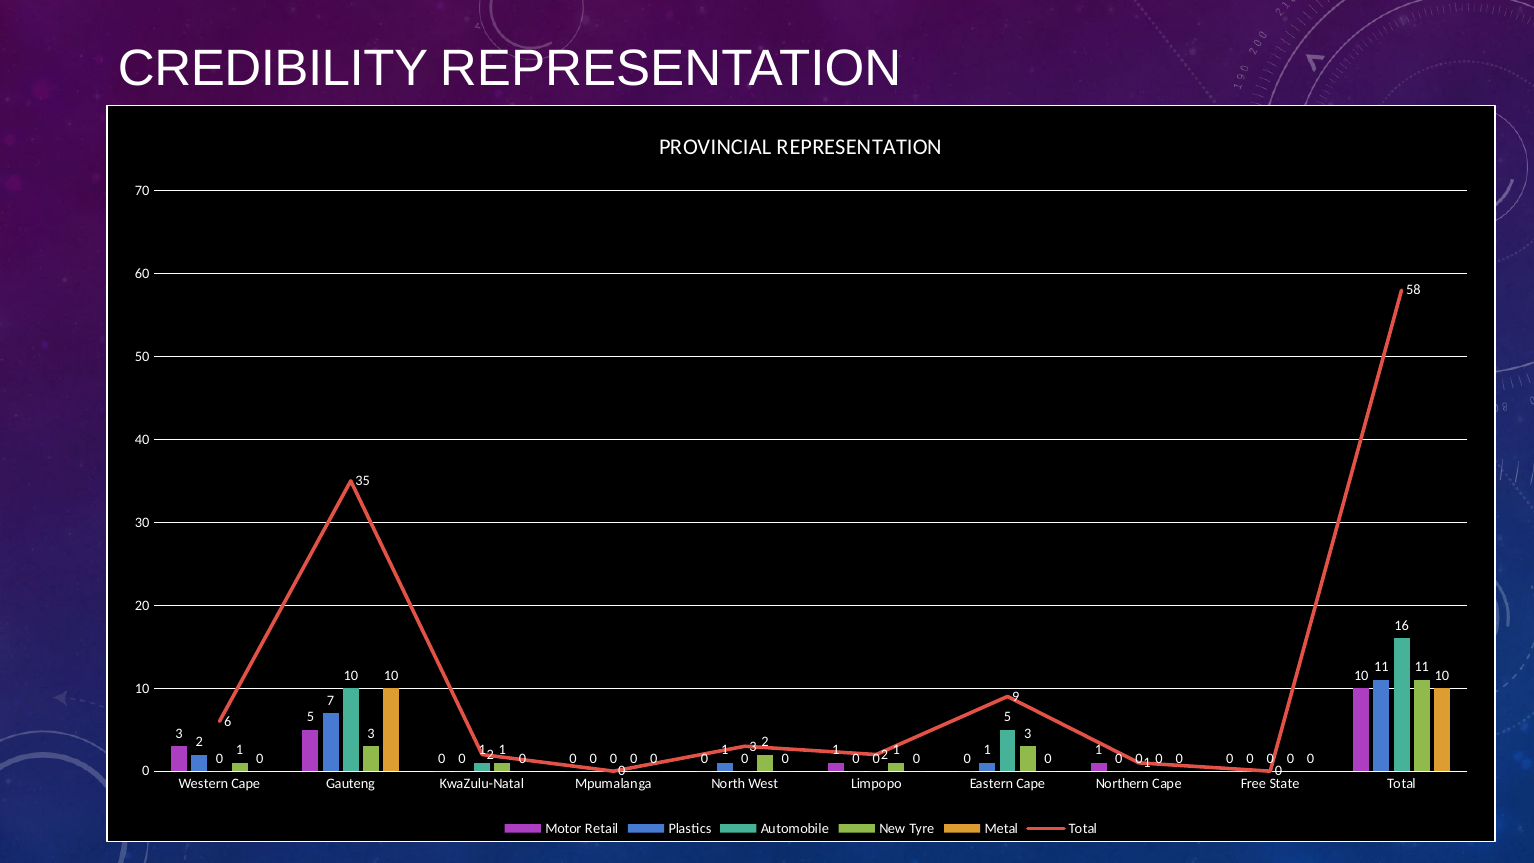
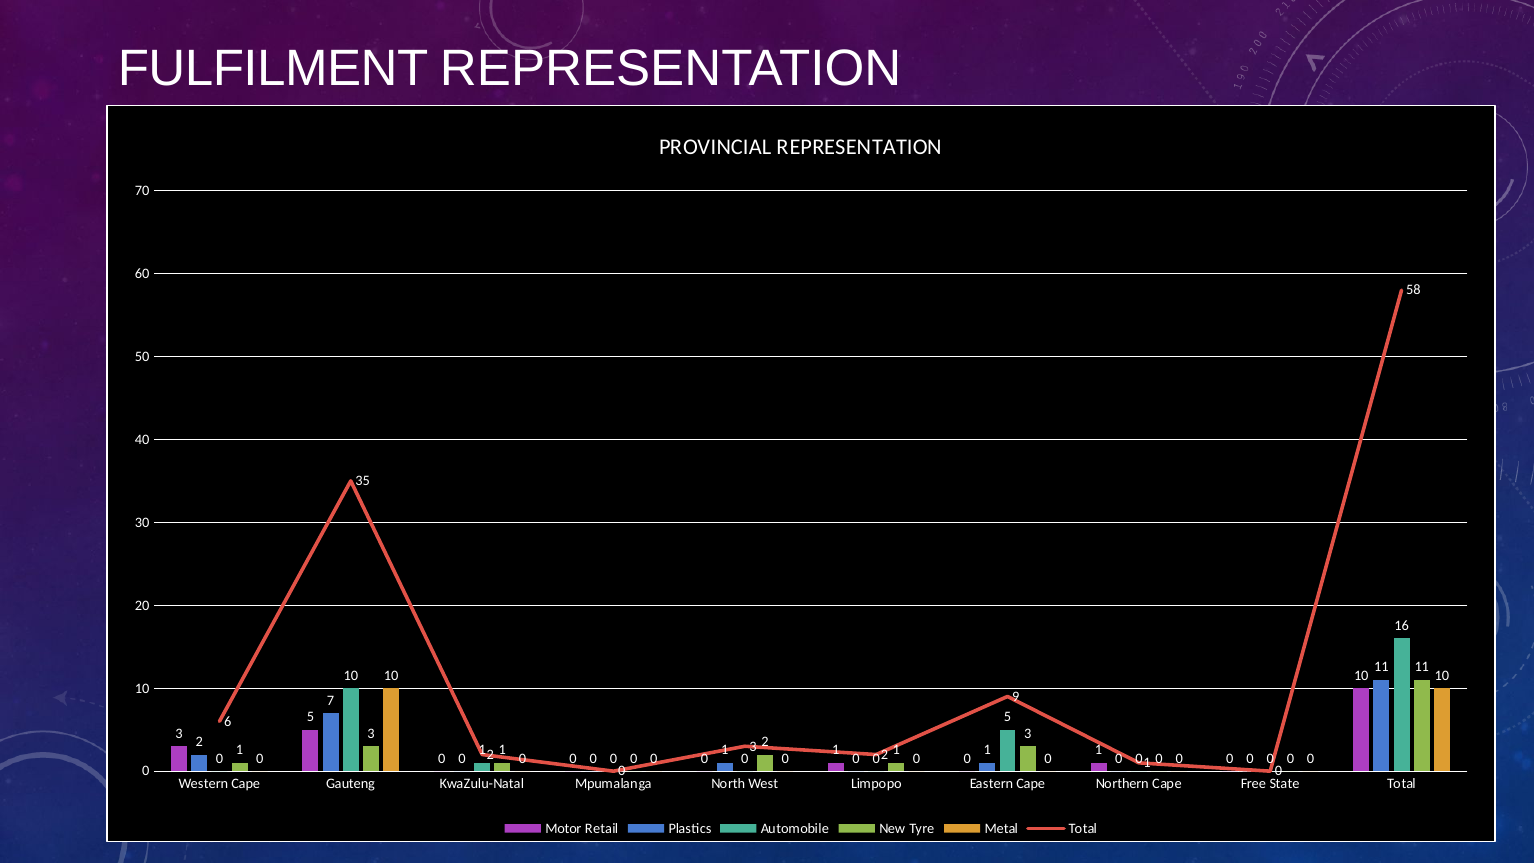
CREDIBILITY: CREDIBILITY -> FULFILMENT
